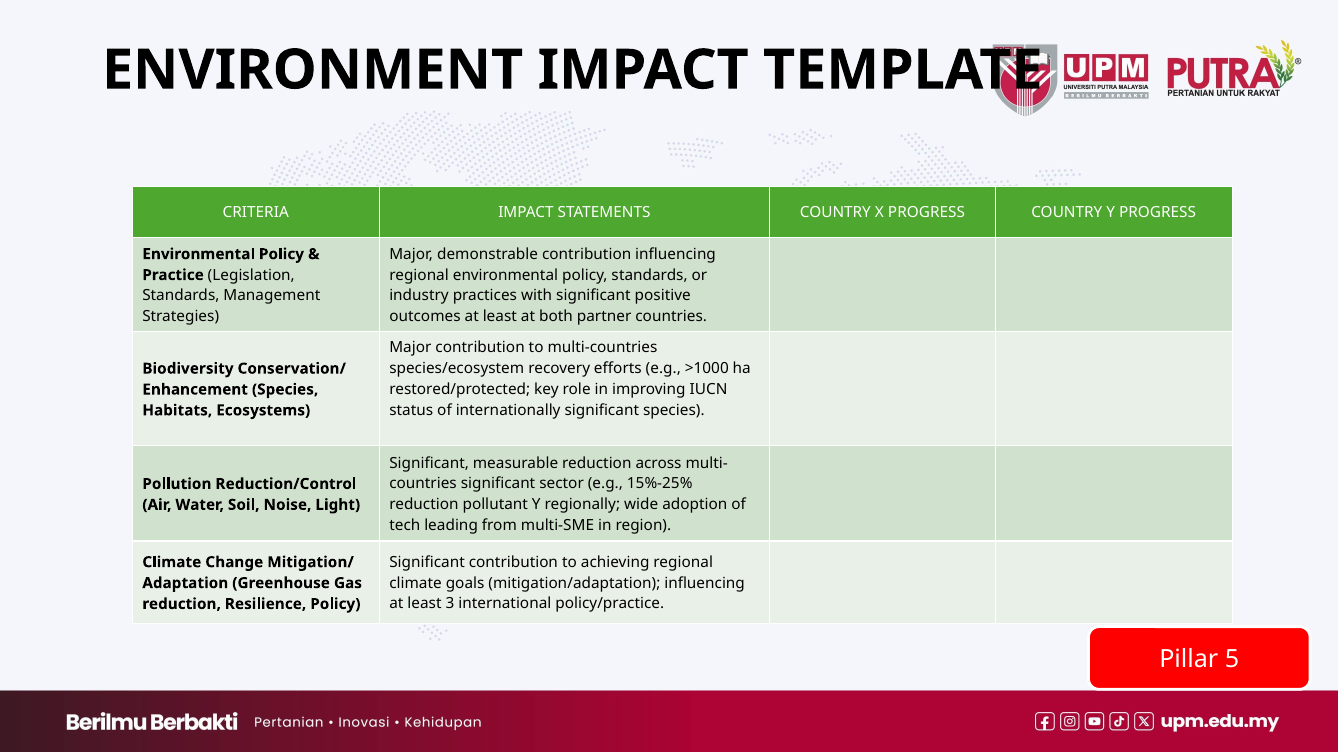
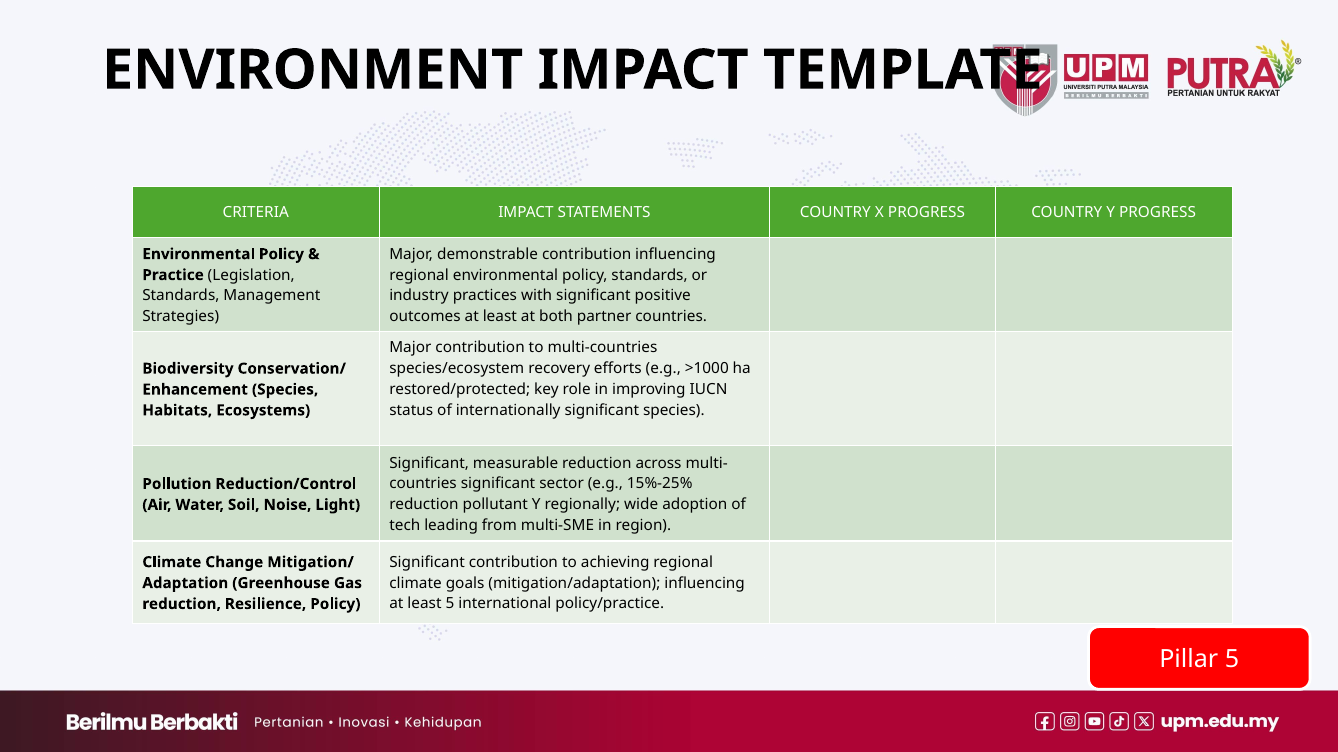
least 3: 3 -> 5
